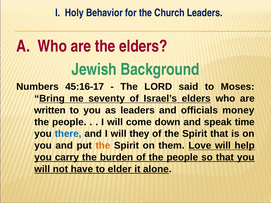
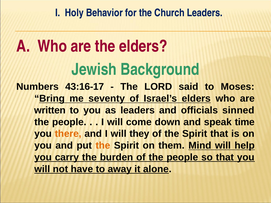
45:16-17: 45:16-17 -> 43:16-17
money: money -> sinned
there colour: blue -> orange
Love: Love -> Mind
elder: elder -> away
